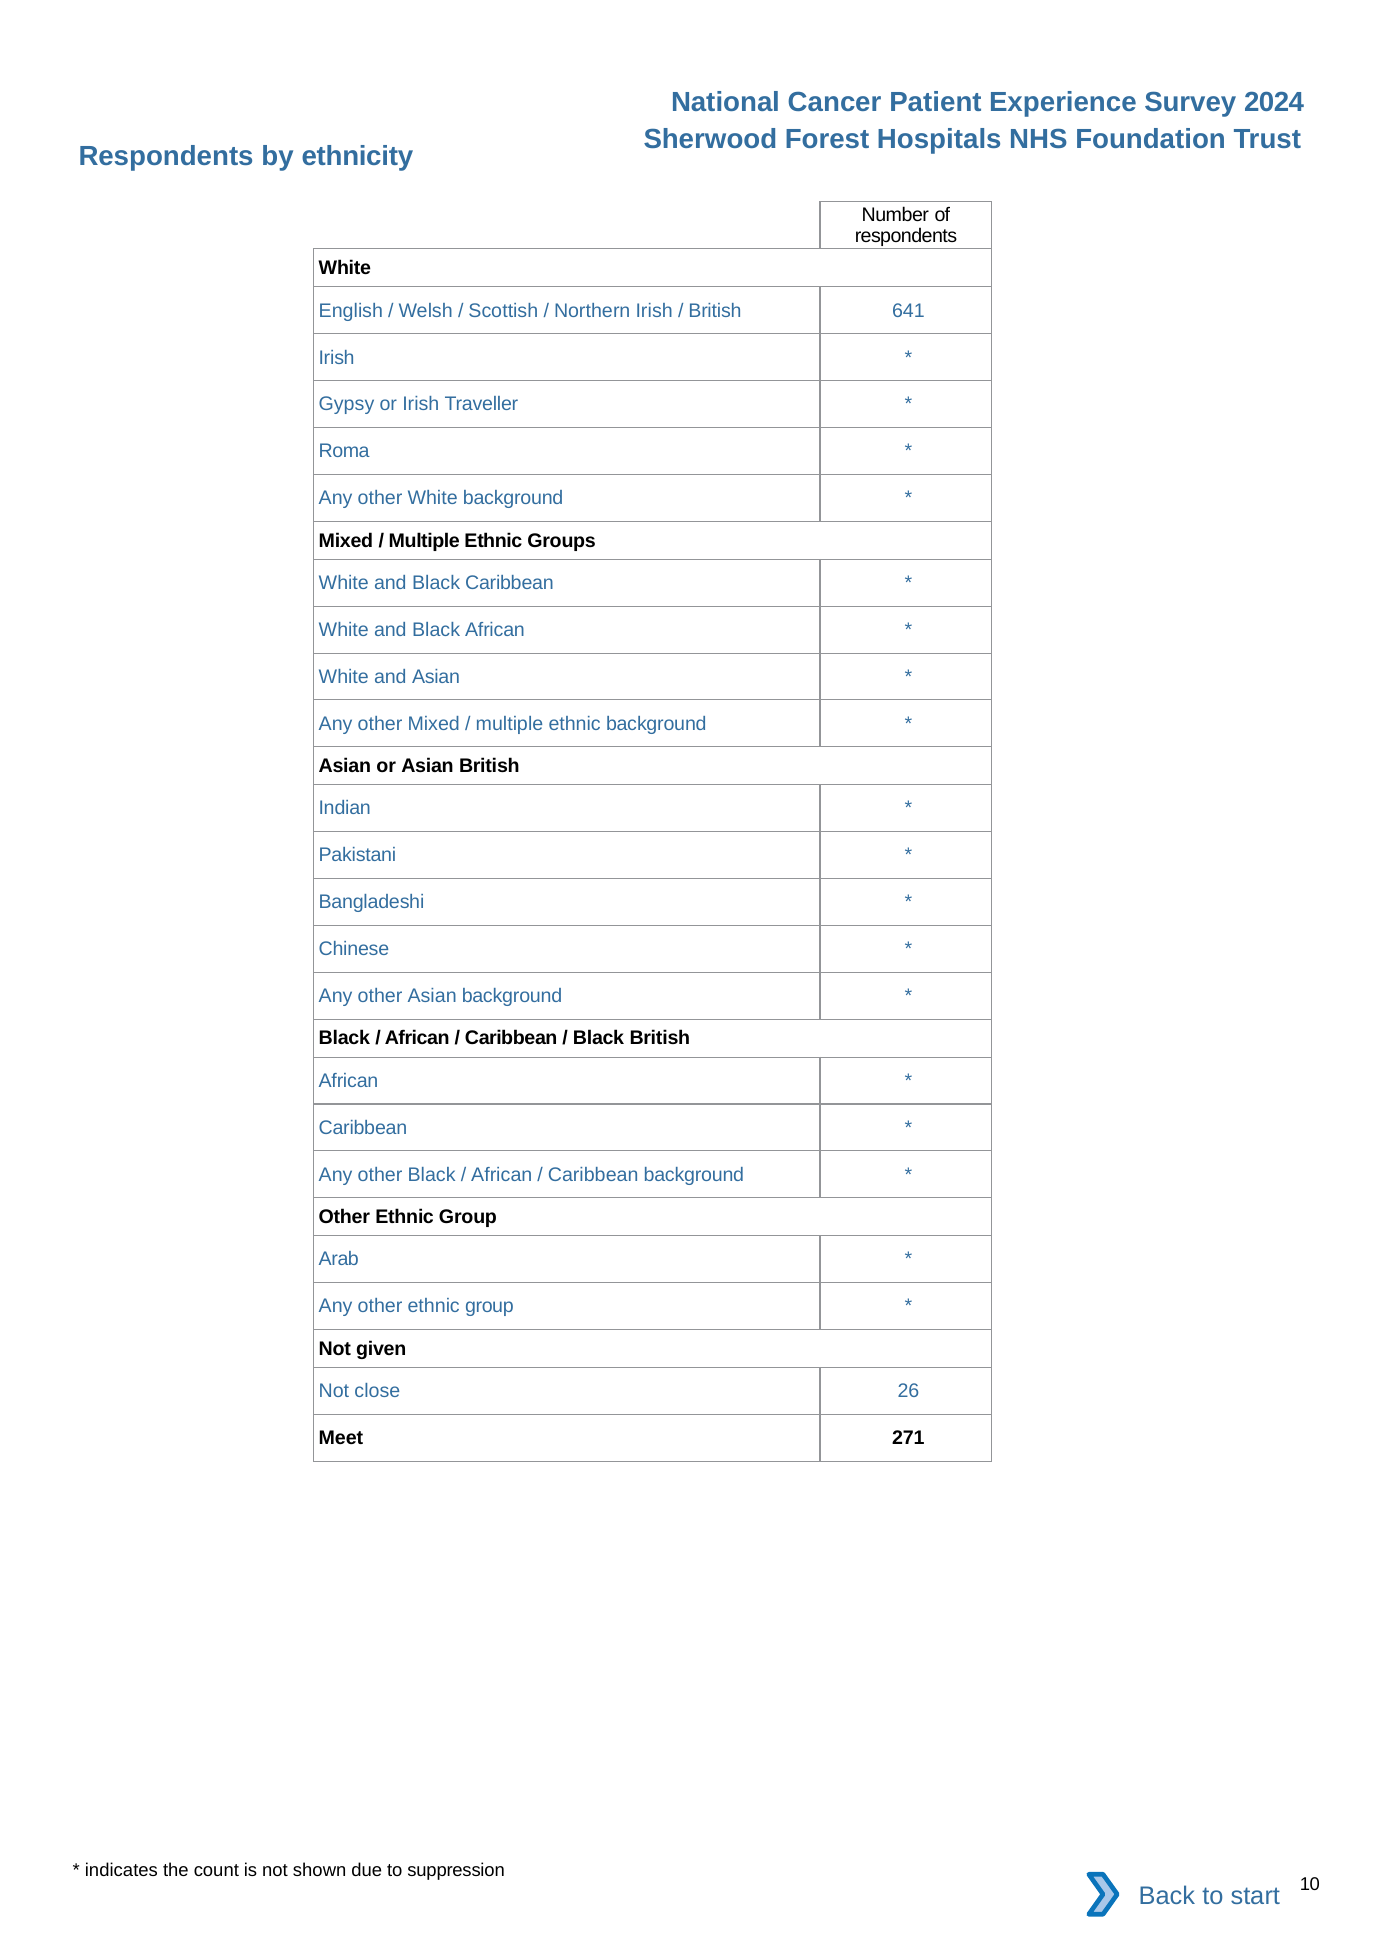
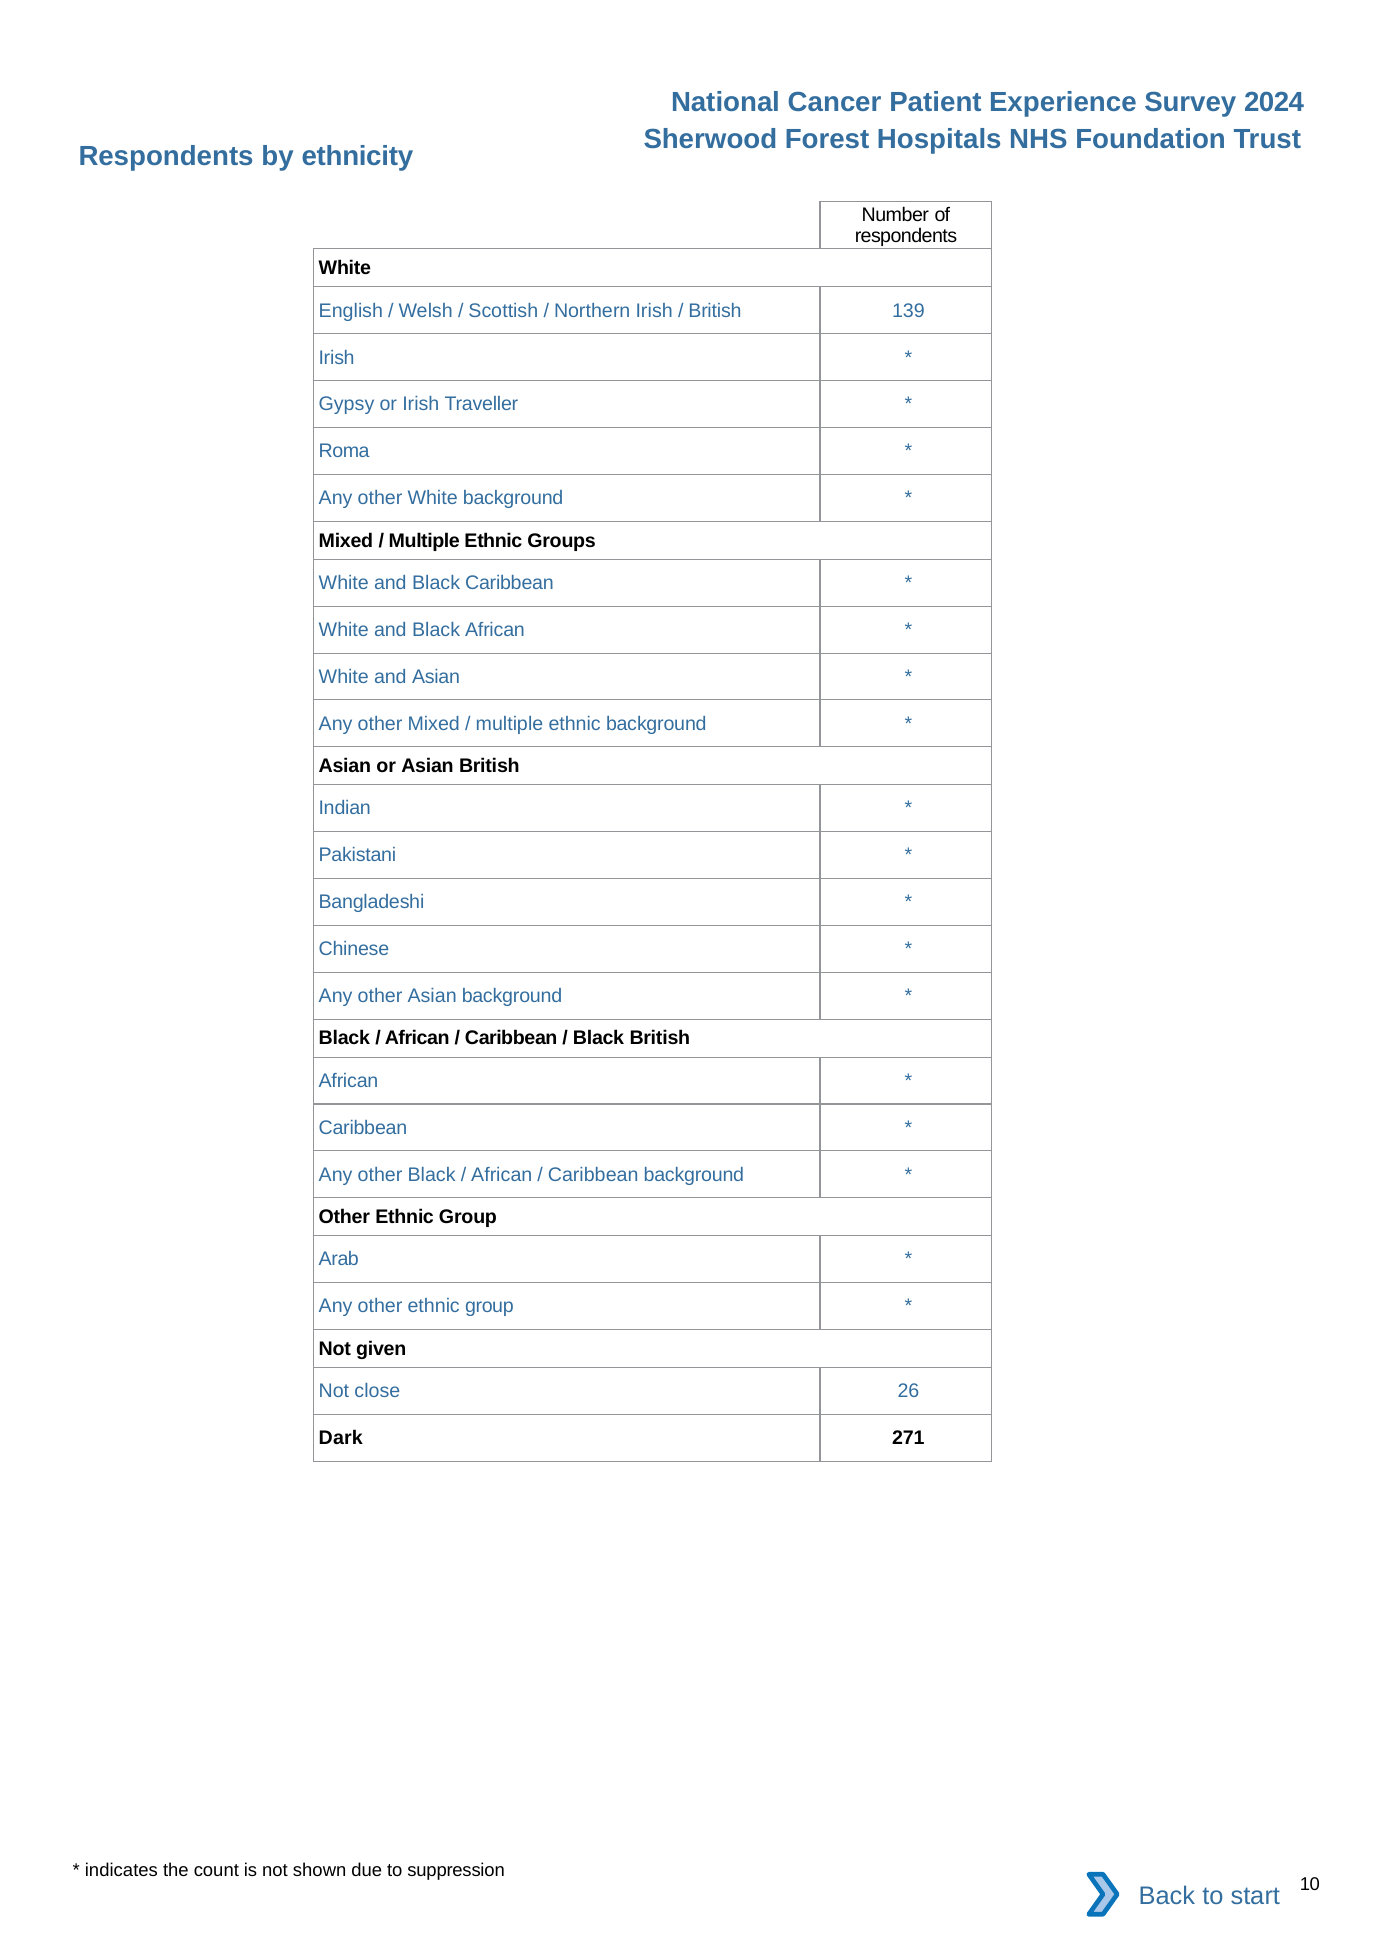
641: 641 -> 139
Meet: Meet -> Dark
